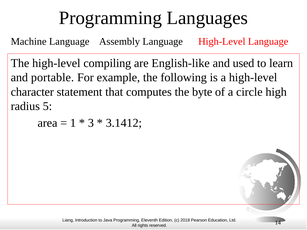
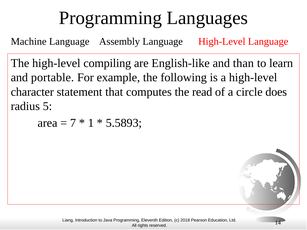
used: used -> than
byte: byte -> read
high: high -> does
1: 1 -> 7
3: 3 -> 1
3.1412: 3.1412 -> 5.5893
